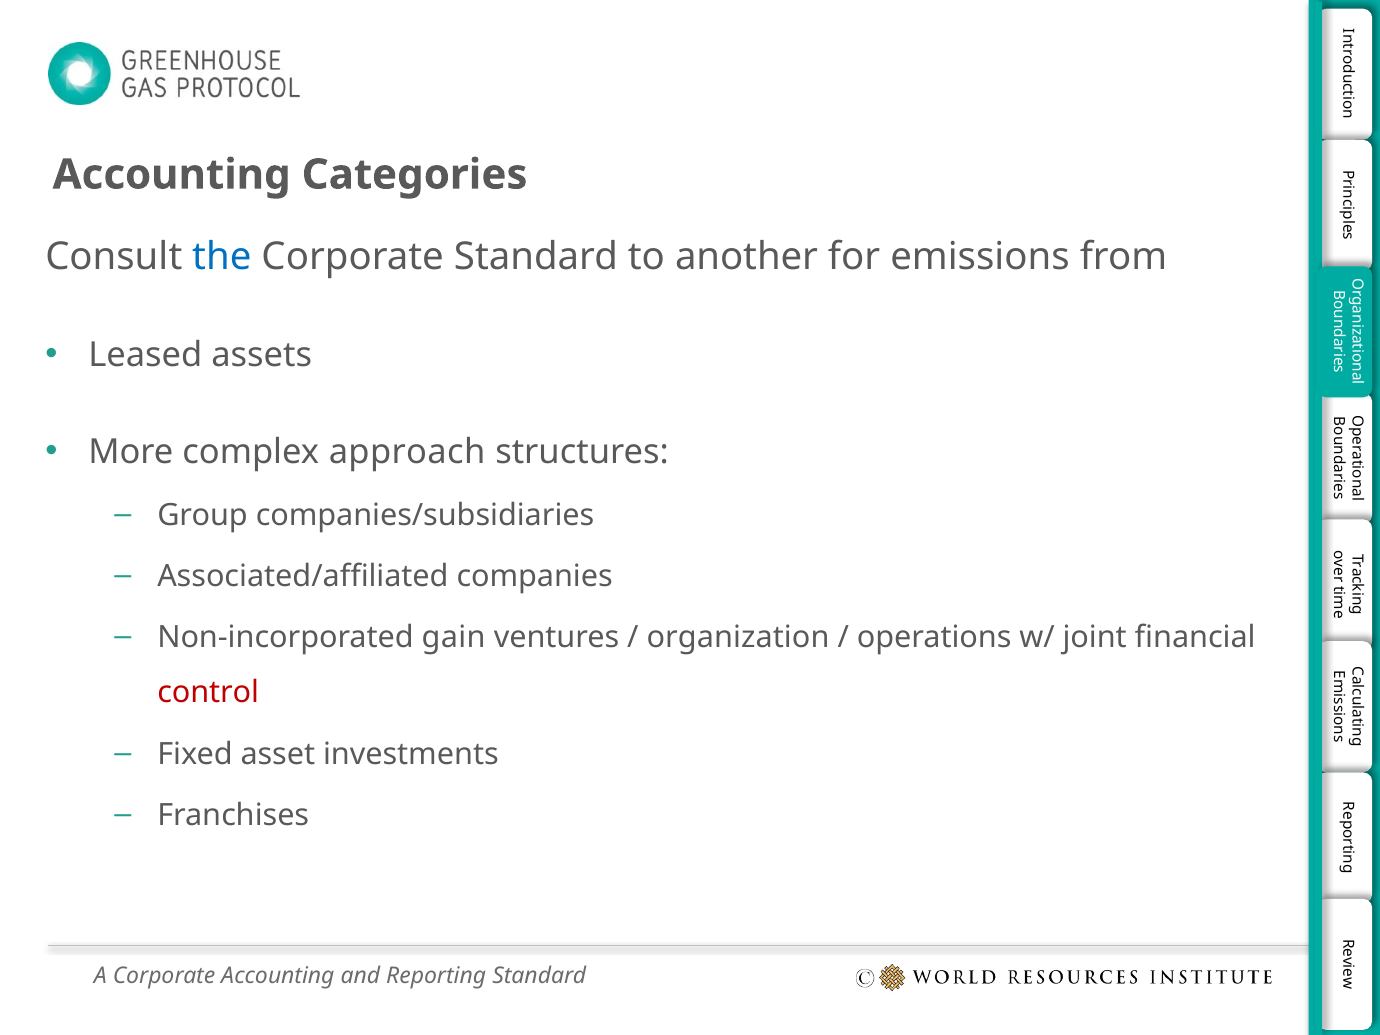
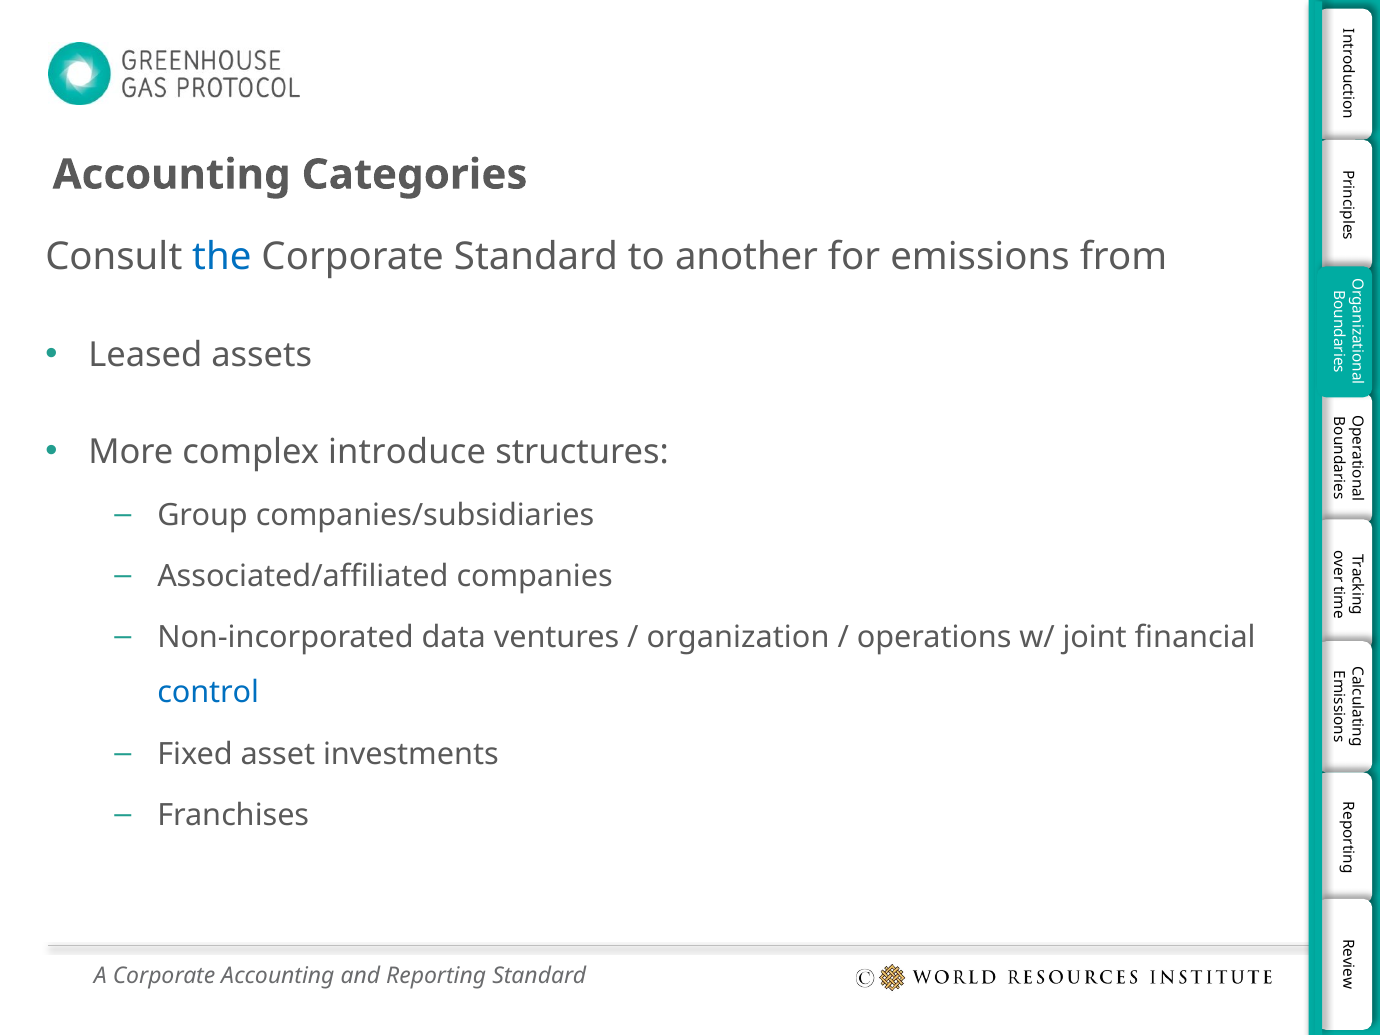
approach: approach -> introduce
gain: gain -> data
control colour: red -> blue
